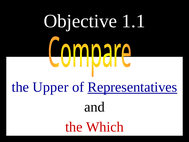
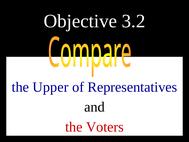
1.1: 1.1 -> 3.2
Representatives underline: present -> none
Which: Which -> Voters
